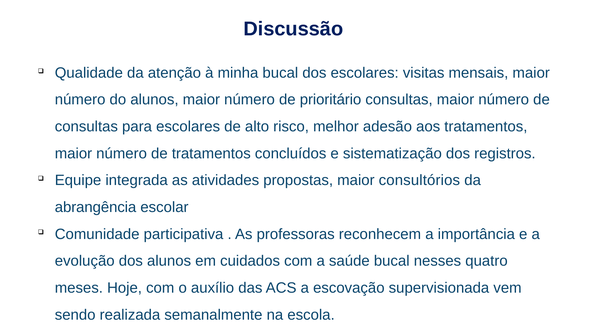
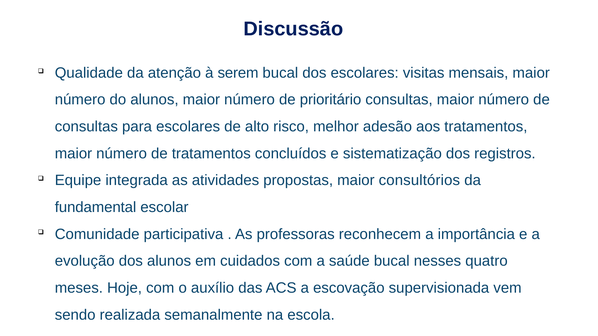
minha: minha -> serem
abrangência: abrangência -> fundamental
